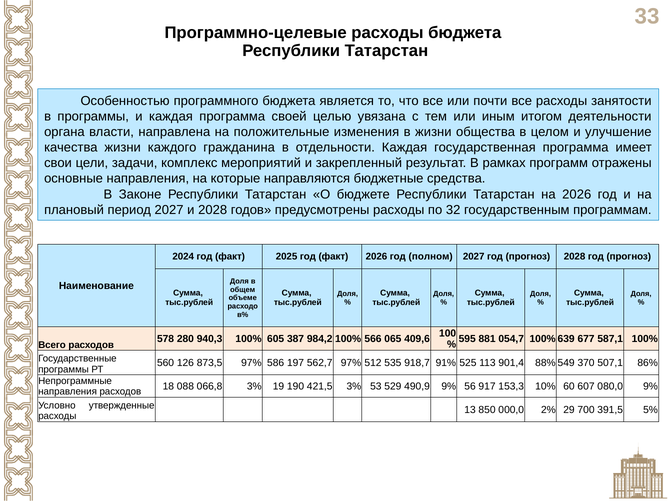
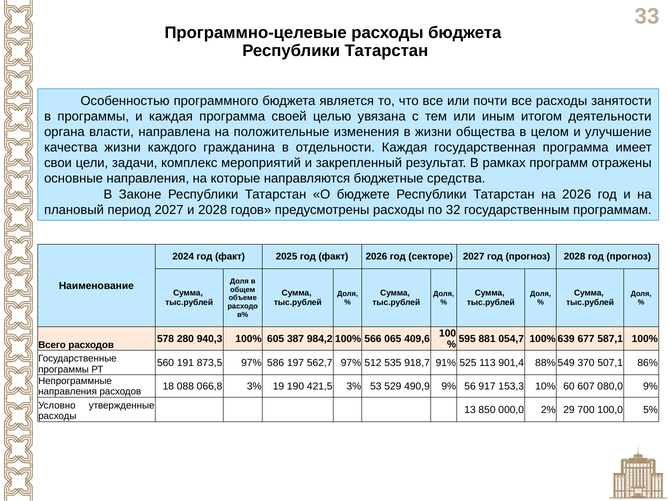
полном: полном -> секторе
126: 126 -> 191
391,5: 391,5 -> 100,0
